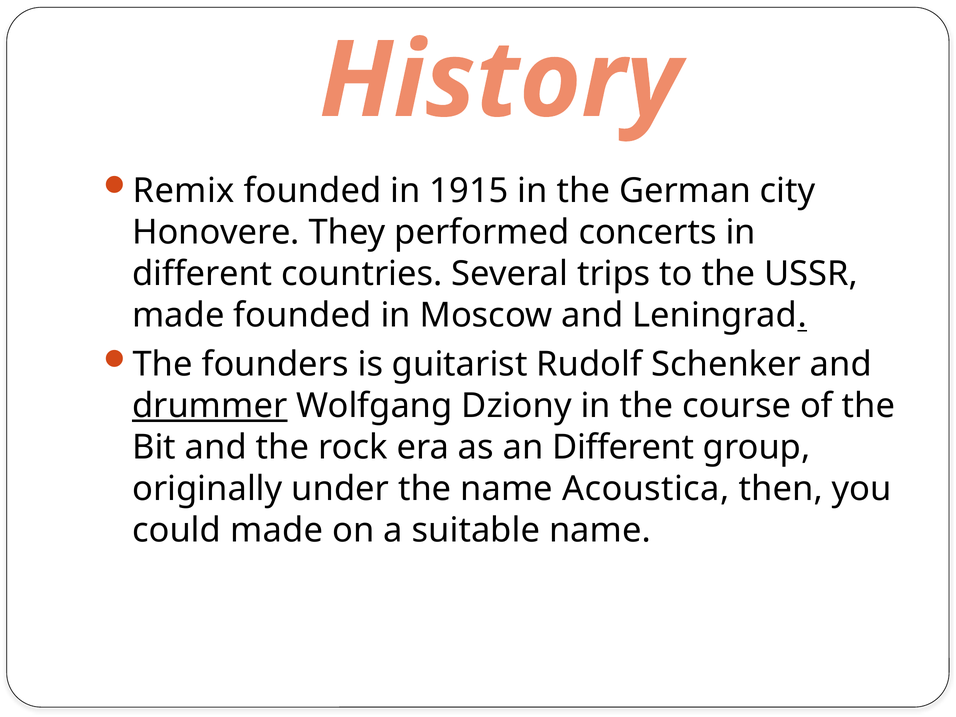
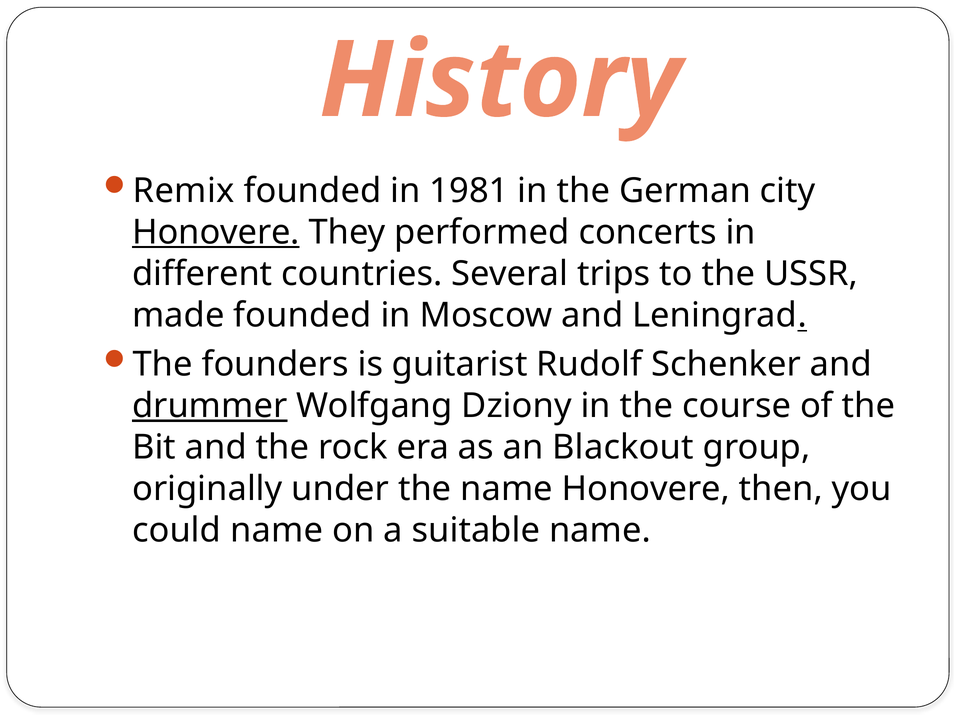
1915: 1915 -> 1981
Honovere at (216, 232) underline: none -> present
an Different: Different -> Blackout
name Acoustica: Acoustica -> Honovere
could made: made -> name
